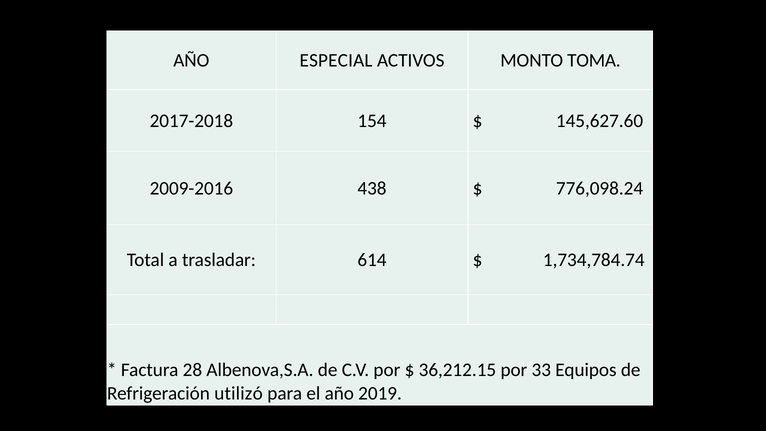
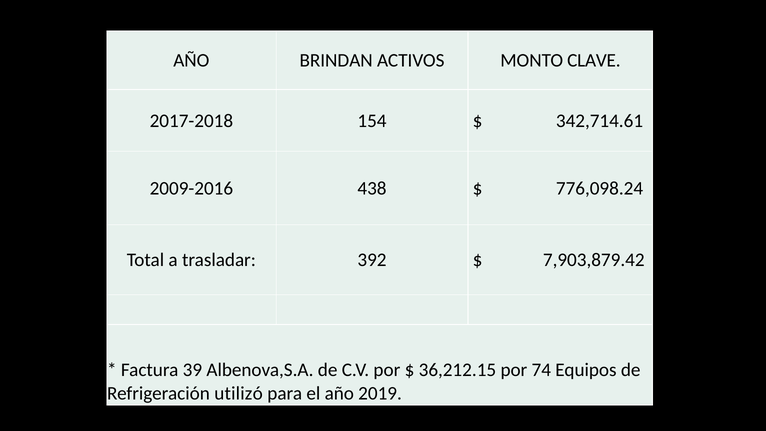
ESPECIAL: ESPECIAL -> BRINDAN
TOMA: TOMA -> CLAVE
145,627.60: 145,627.60 -> 342,714.61
614: 614 -> 392
1,734,784.74: 1,734,784.74 -> 7,903,879.42
28: 28 -> 39
33: 33 -> 74
